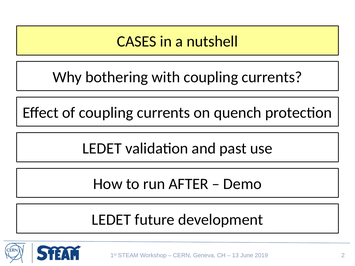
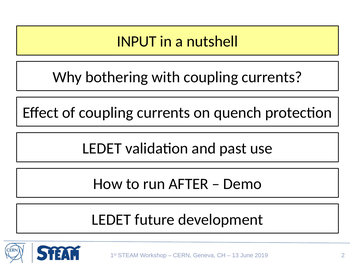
CASES: CASES -> INPUT
